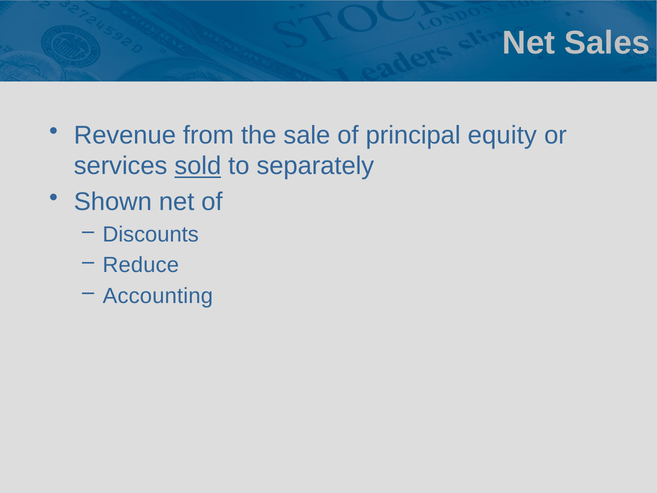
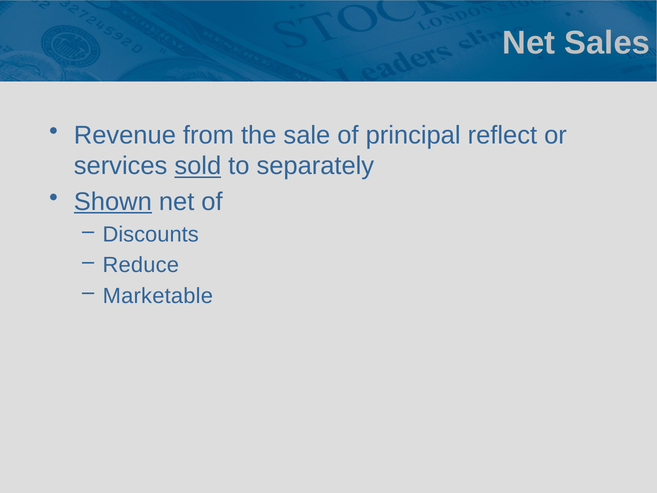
equity: equity -> reflect
Shown underline: none -> present
Accounting: Accounting -> Marketable
